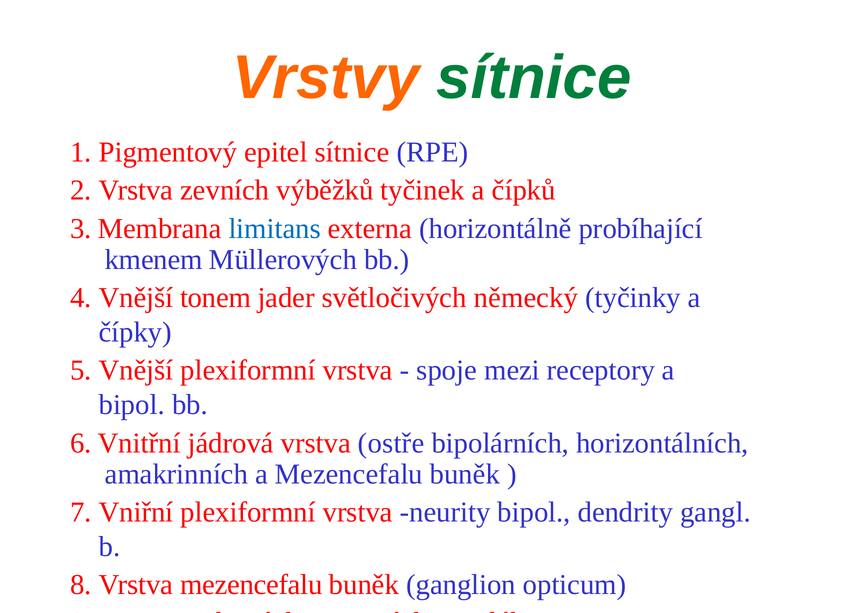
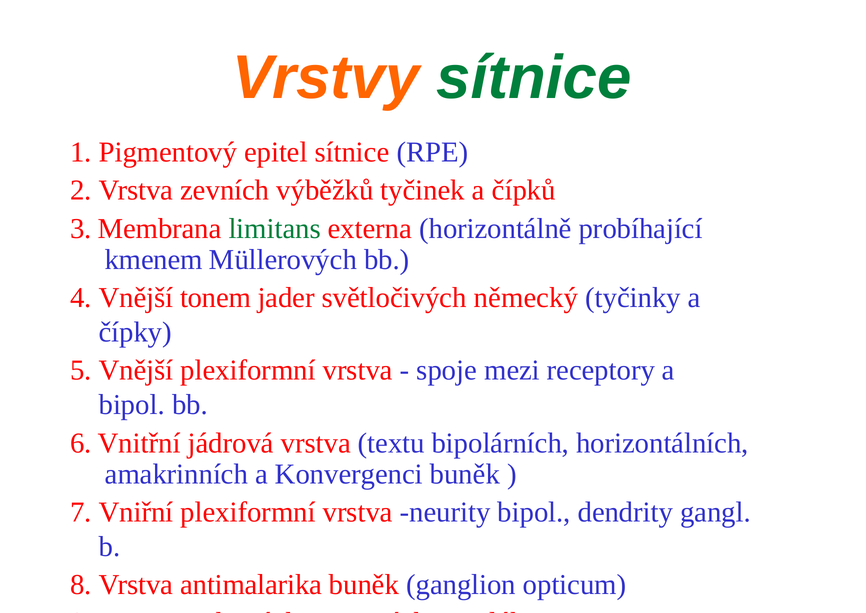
limitans at (275, 229) colour: blue -> green
ostře: ostře -> textu
a Mezencefalu: Mezencefalu -> Konvergenci
mezencefalu at (251, 584): mezencefalu -> antimalarika
